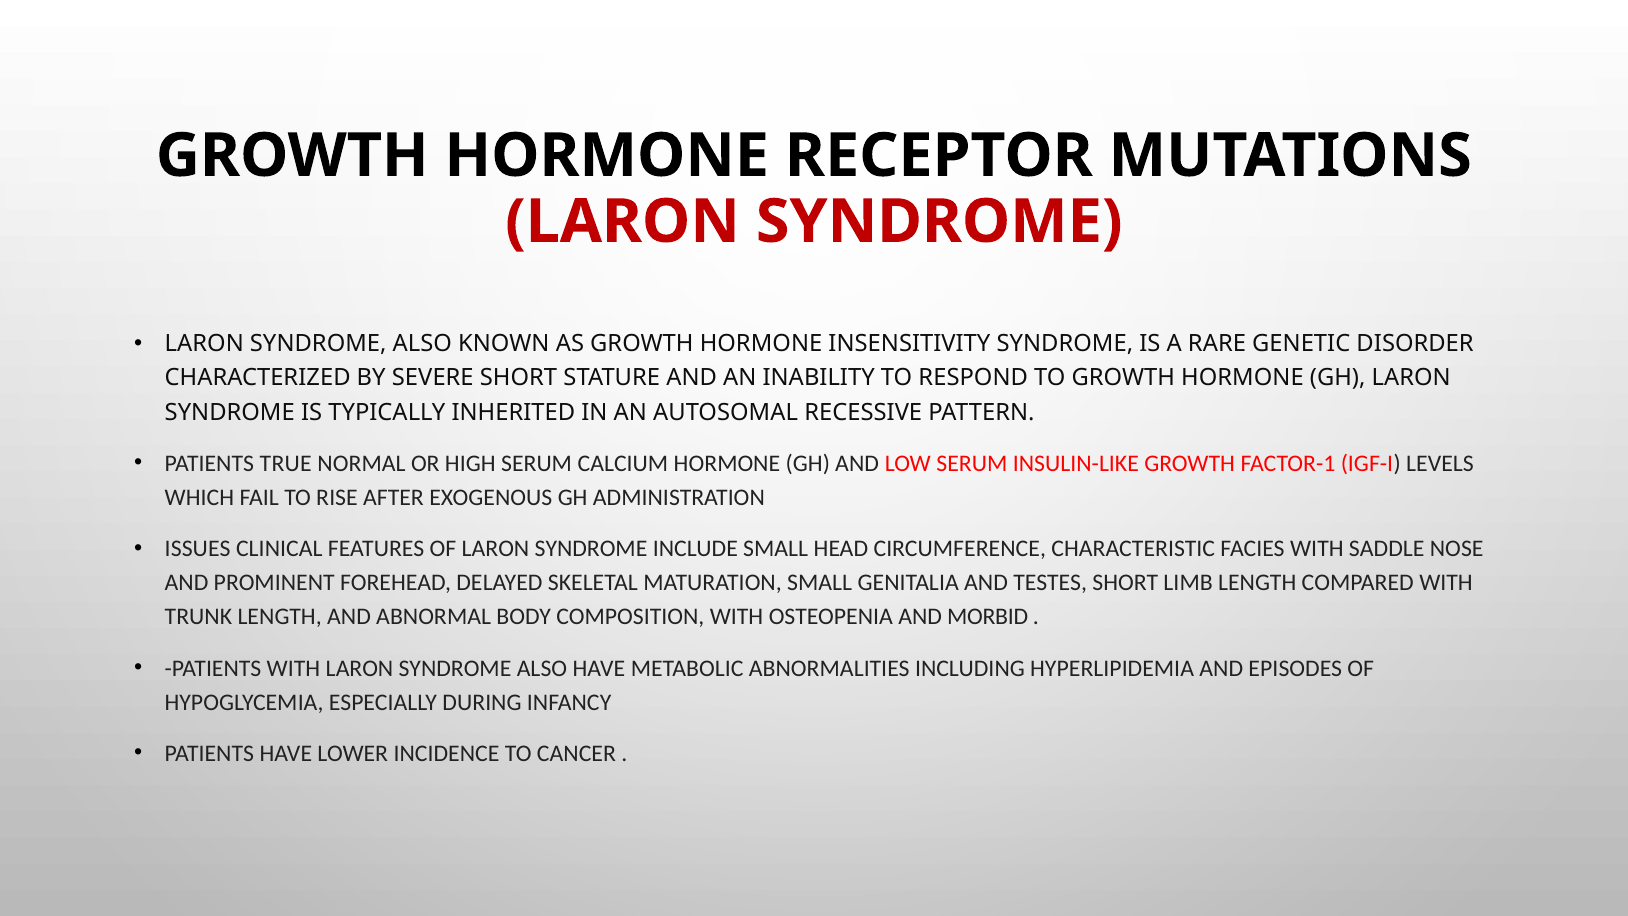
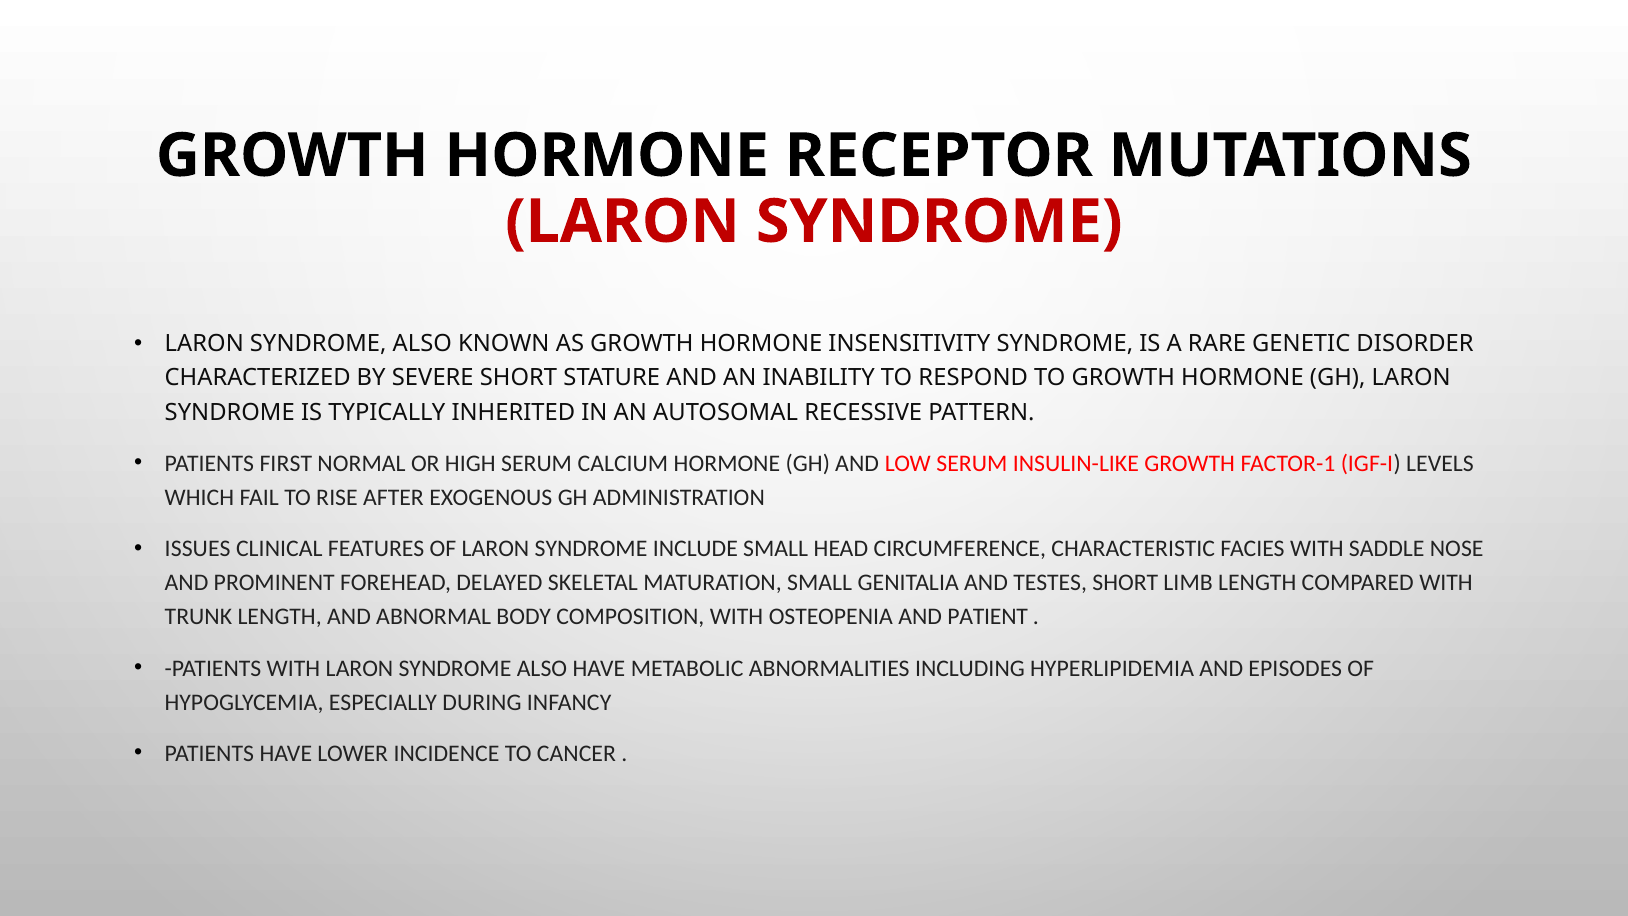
TRUE: TRUE -> FIRST
MORBID: MORBID -> PATIENT
